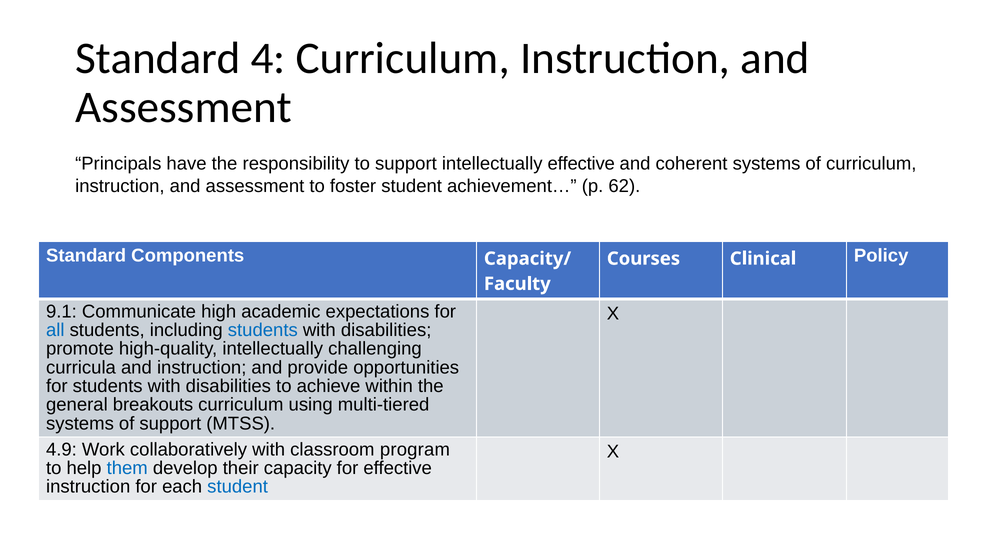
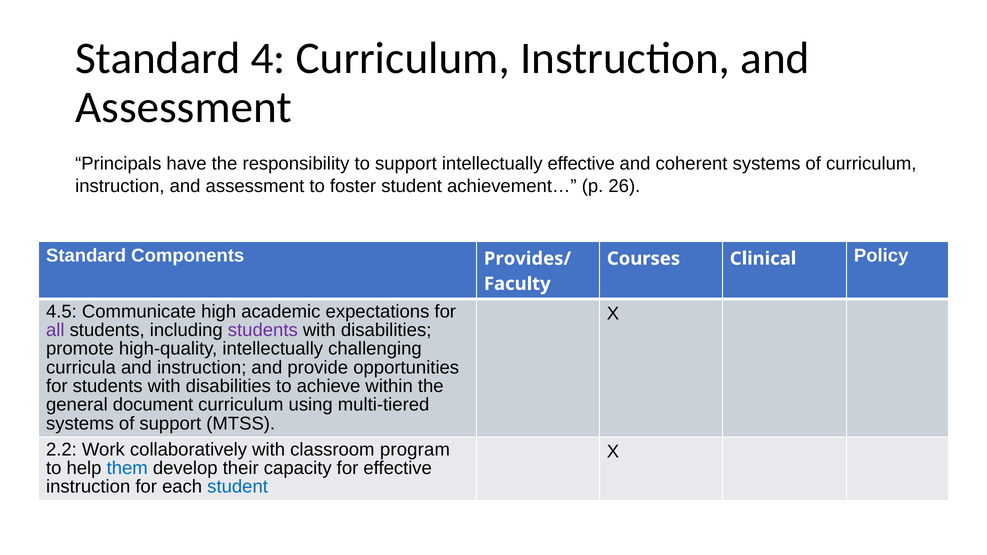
62: 62 -> 26
Capacity/: Capacity/ -> Provides/
9.1: 9.1 -> 4.5
all colour: blue -> purple
students at (263, 330) colour: blue -> purple
breakouts: breakouts -> document
4.9: 4.9 -> 2.2
